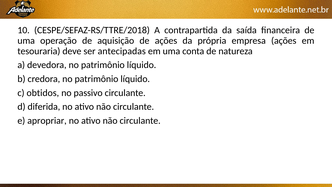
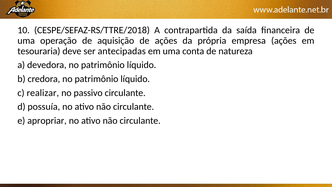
obtidos: obtidos -> realizar
diferida: diferida -> possuía
